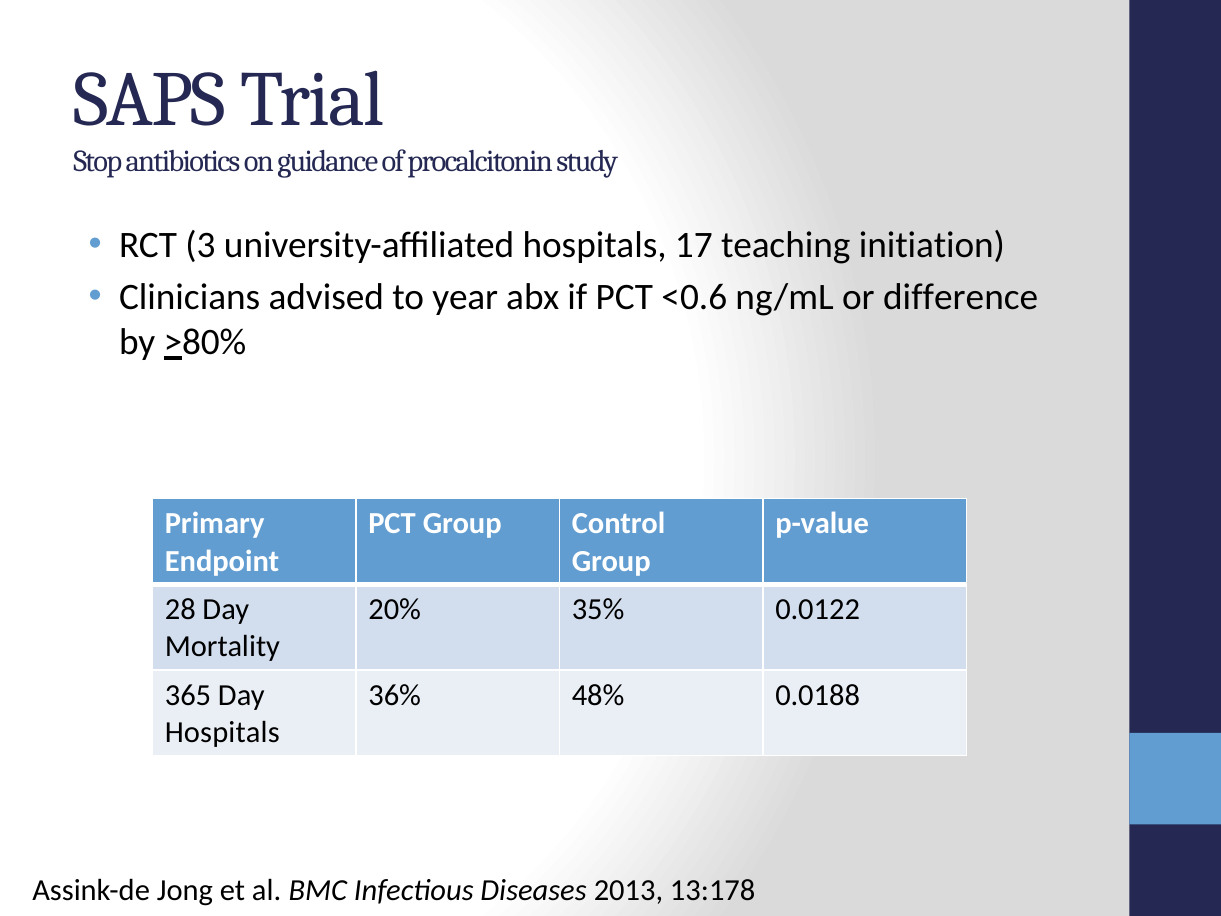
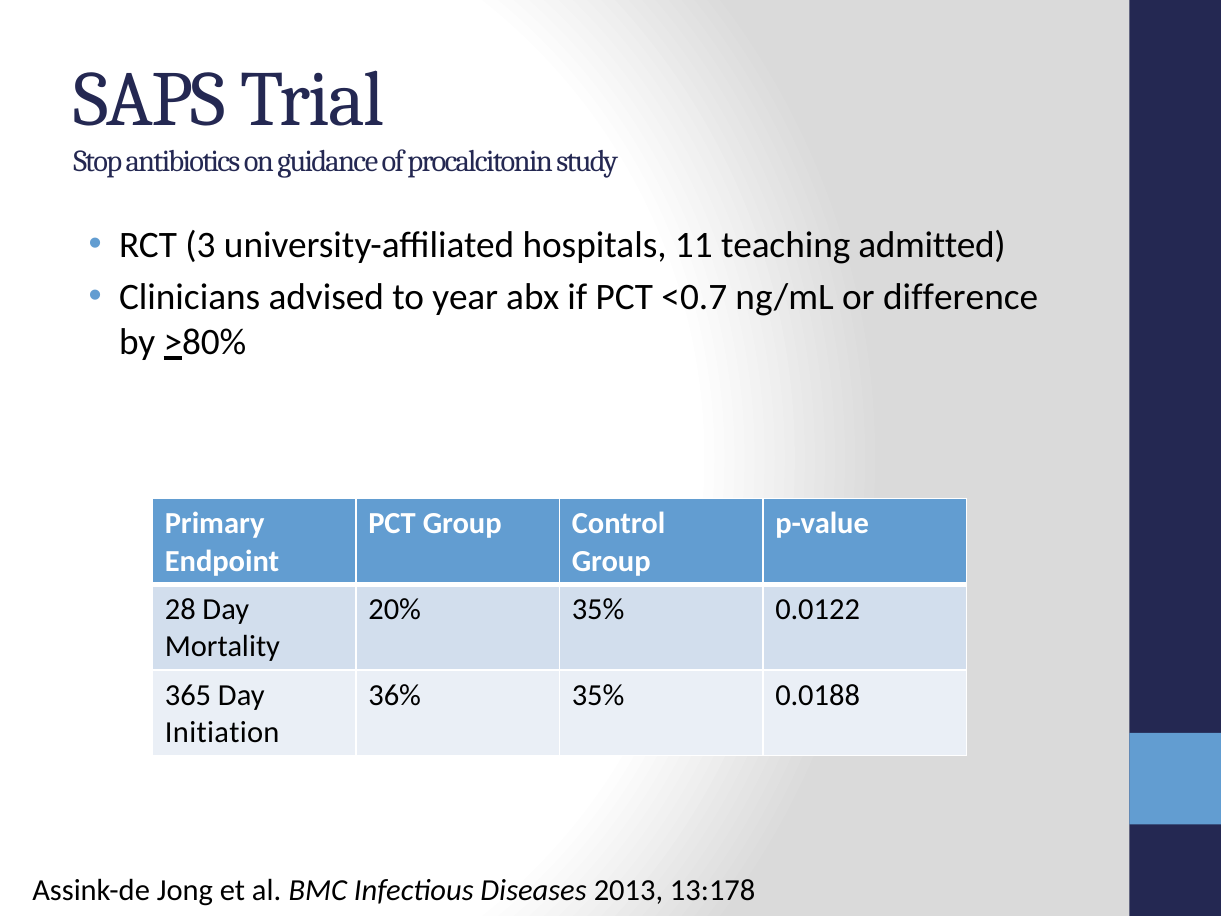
17: 17 -> 11
initiation: initiation -> admitted
<0.6: <0.6 -> <0.7
36% 48%: 48% -> 35%
Hospitals at (222, 732): Hospitals -> Initiation
